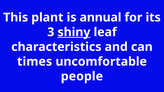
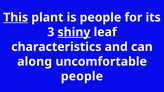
This underline: none -> present
is annual: annual -> people
times: times -> along
